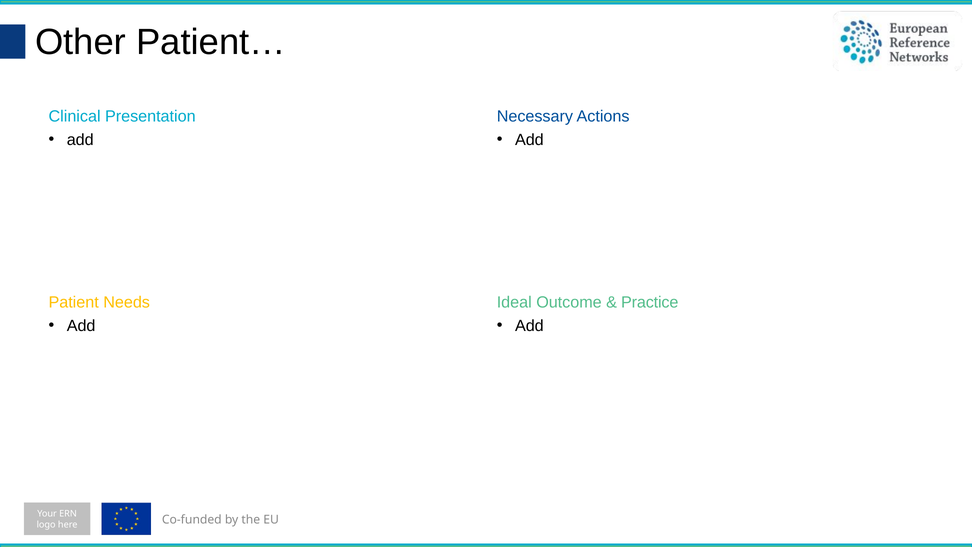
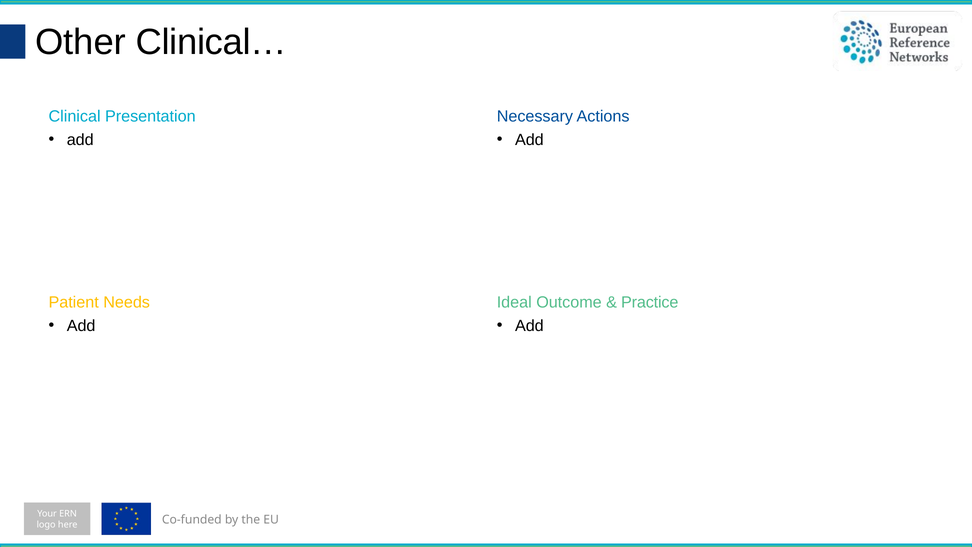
Patient…: Patient… -> Clinical…
